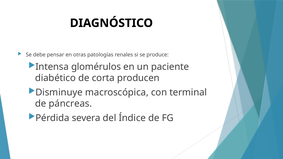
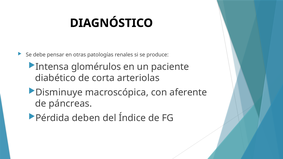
producen: producen -> arteriolas
terminal: terminal -> aferente
severa: severa -> deben
